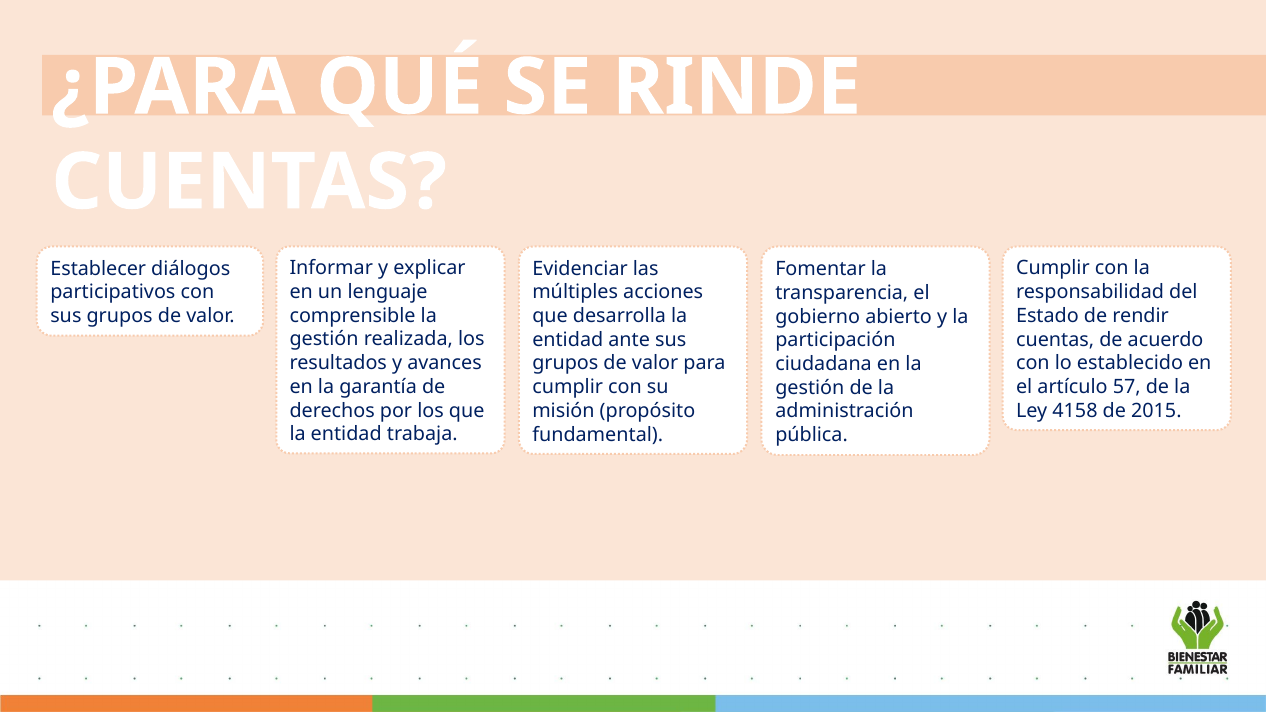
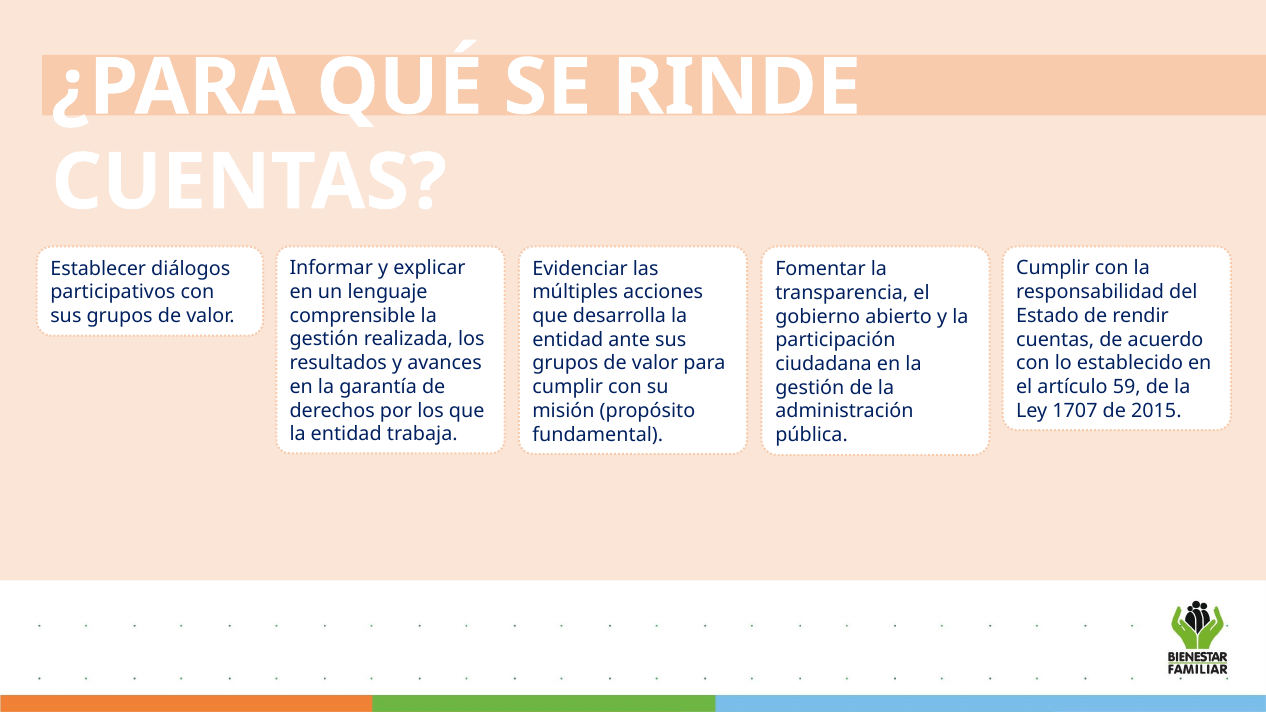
57: 57 -> 59
4158: 4158 -> 1707
